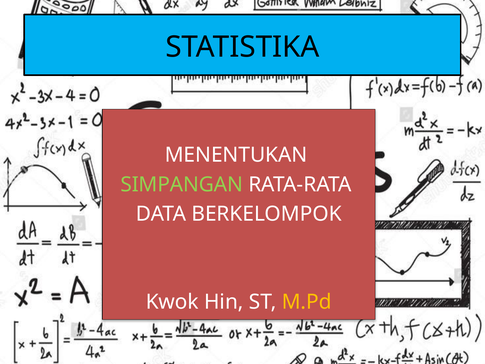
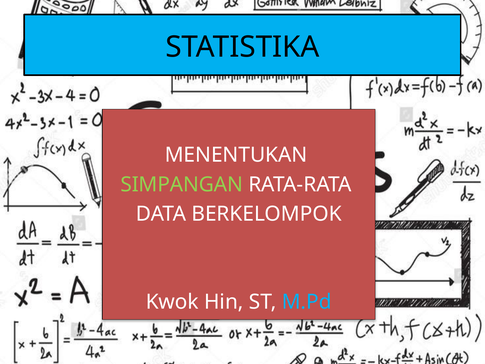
M.Pd colour: yellow -> light blue
